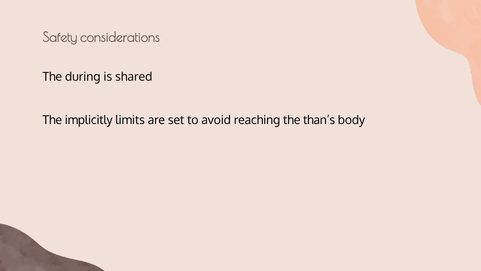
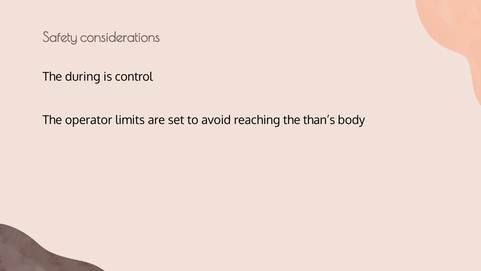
shared: shared -> control
implicitly: implicitly -> operator
